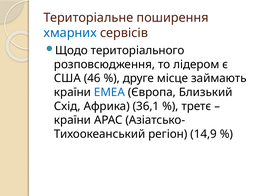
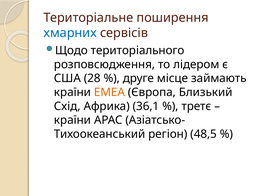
46: 46 -> 28
ЕМЕА colour: blue -> orange
14,9: 14,9 -> 48,5
